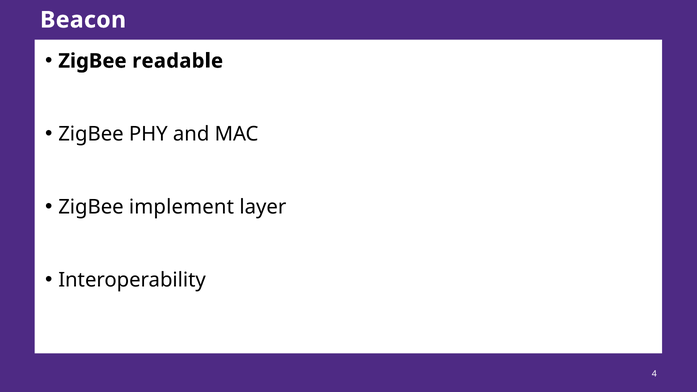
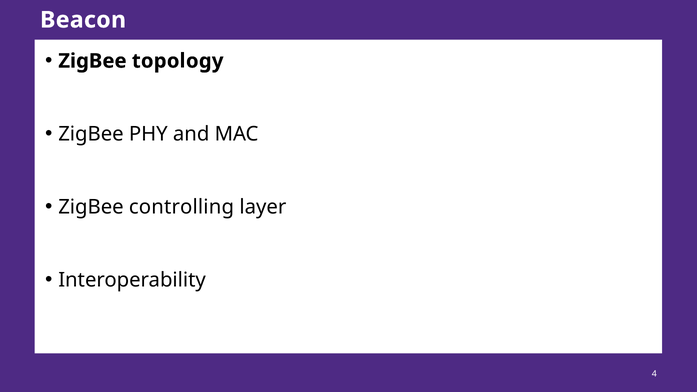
readable: readable -> topology
implement: implement -> controlling
